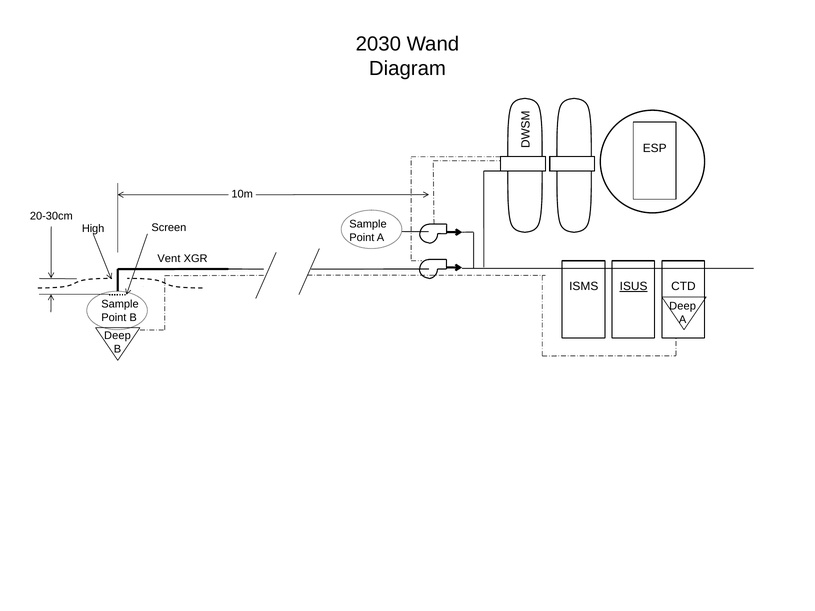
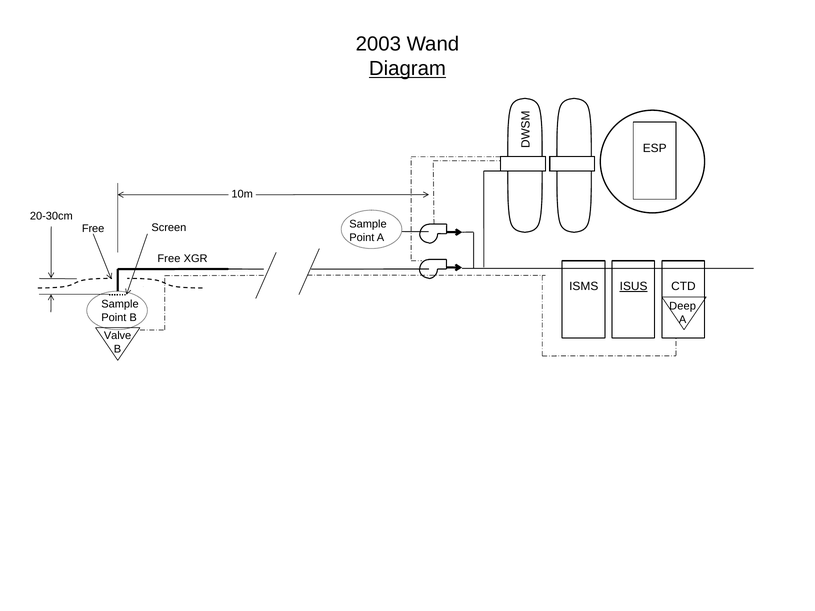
2030: 2030 -> 2003
Diagram underline: none -> present
High at (93, 229): High -> Free
Vent at (169, 259): Vent -> Free
Deep at (117, 336): Deep -> Valve
